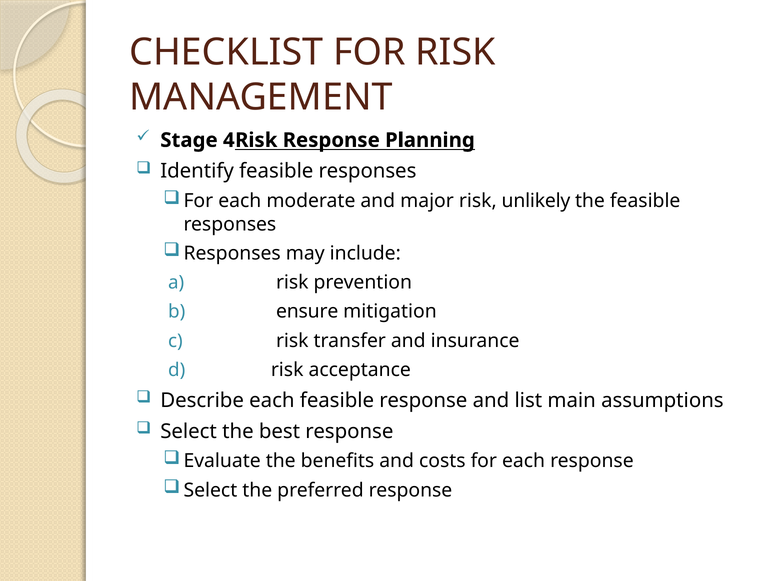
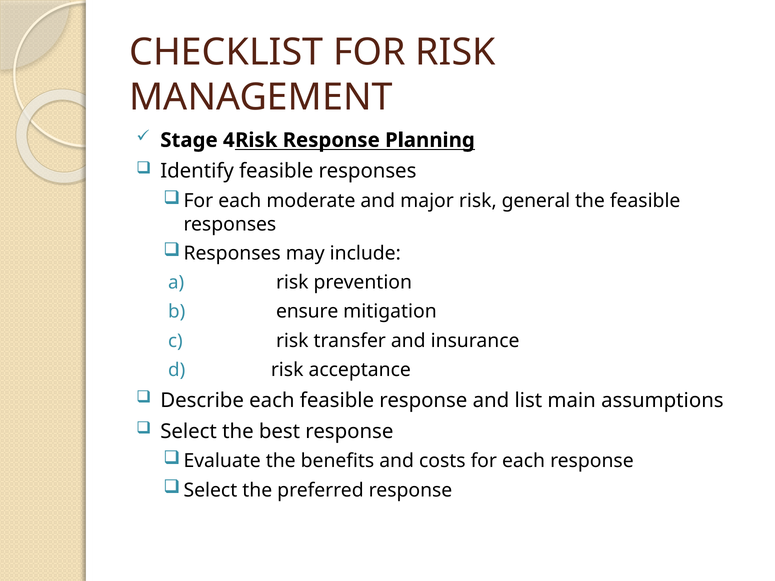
unlikely: unlikely -> general
